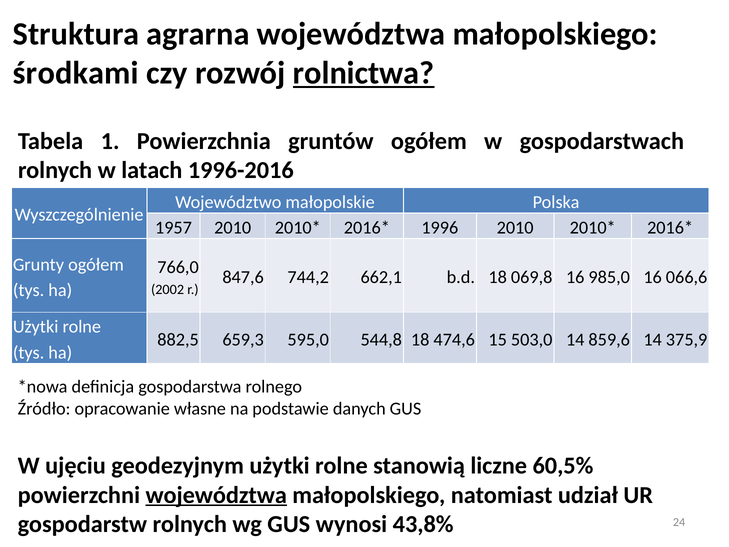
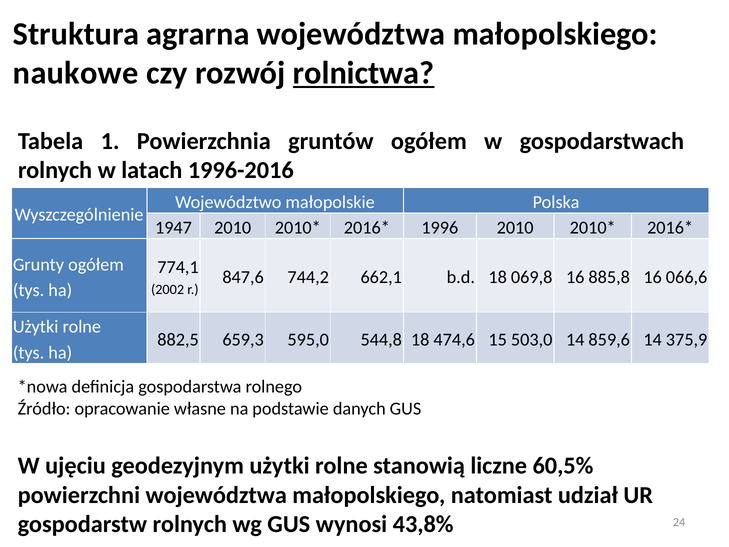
środkami: środkami -> naukowe
1957: 1957 -> 1947
766,0: 766,0 -> 774,1
985,0: 985,0 -> 885,8
województwa at (216, 495) underline: present -> none
